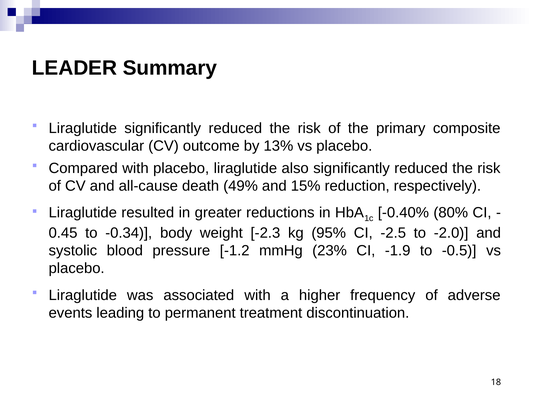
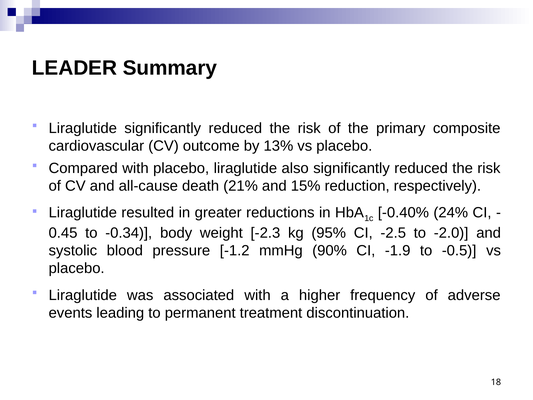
49%: 49% -> 21%
80%: 80% -> 24%
23%: 23% -> 90%
